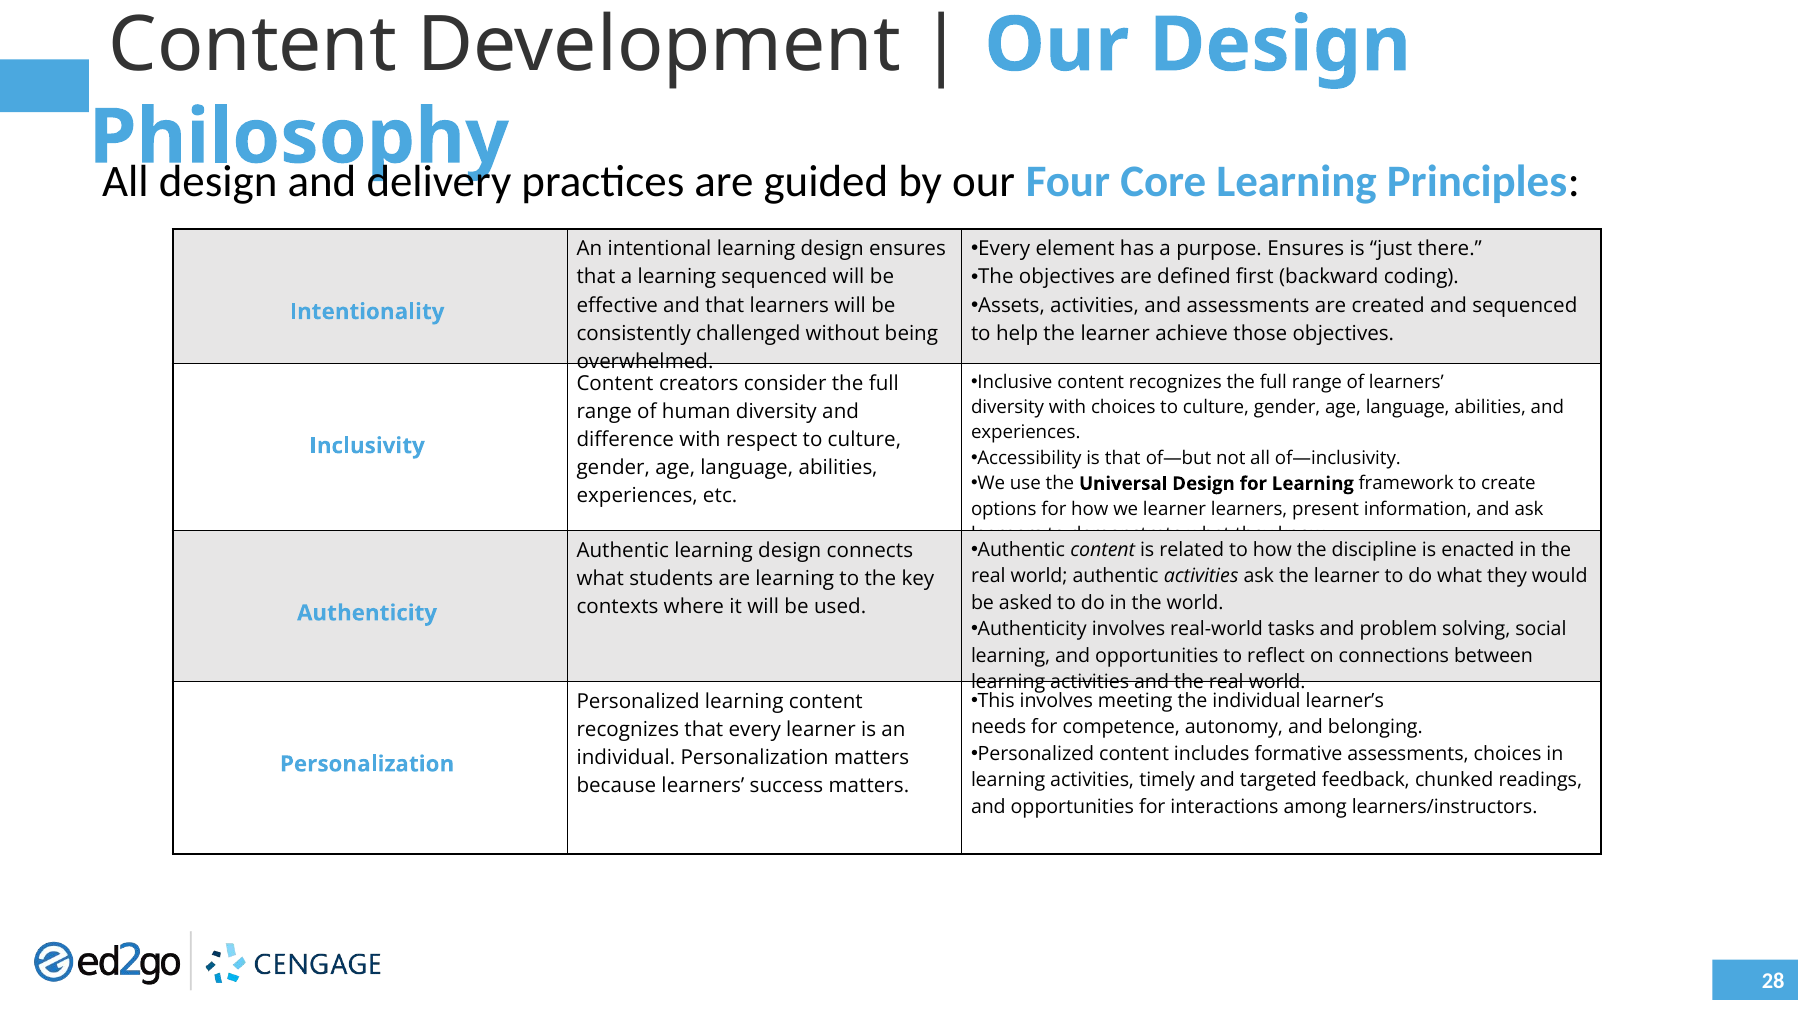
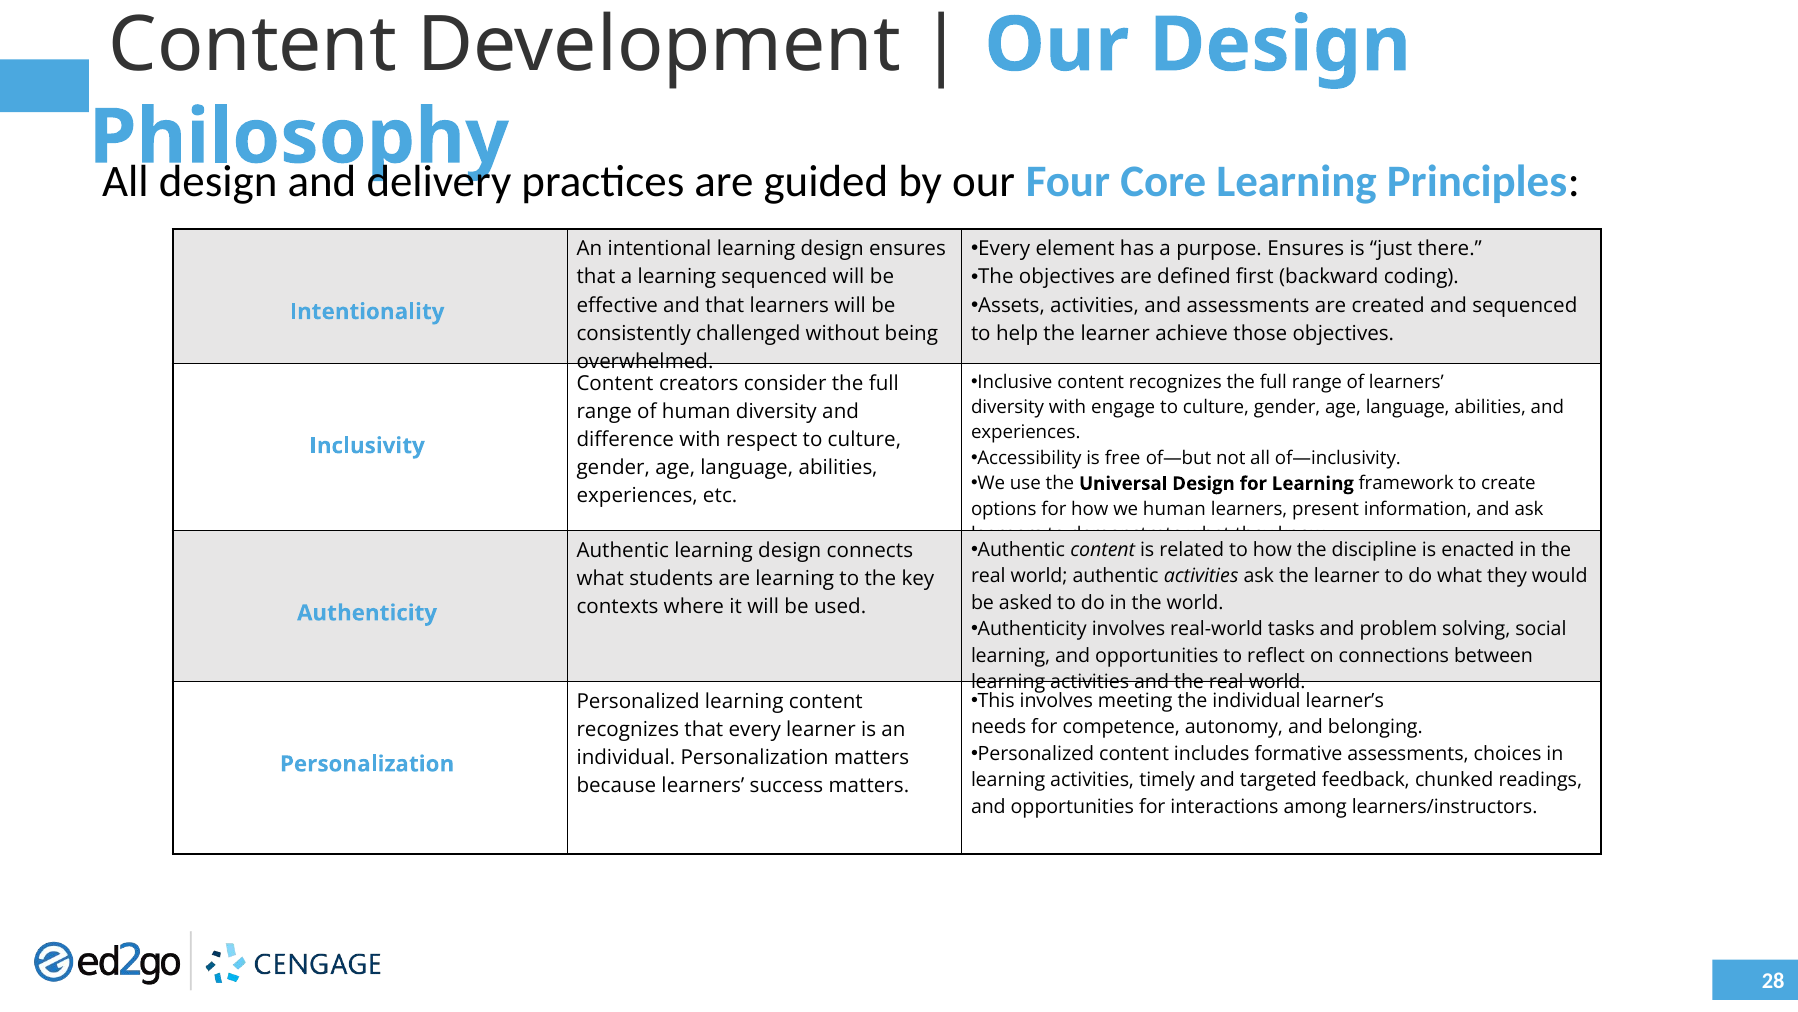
with choices: choices -> engage
is that: that -> free
we learner: learner -> human
